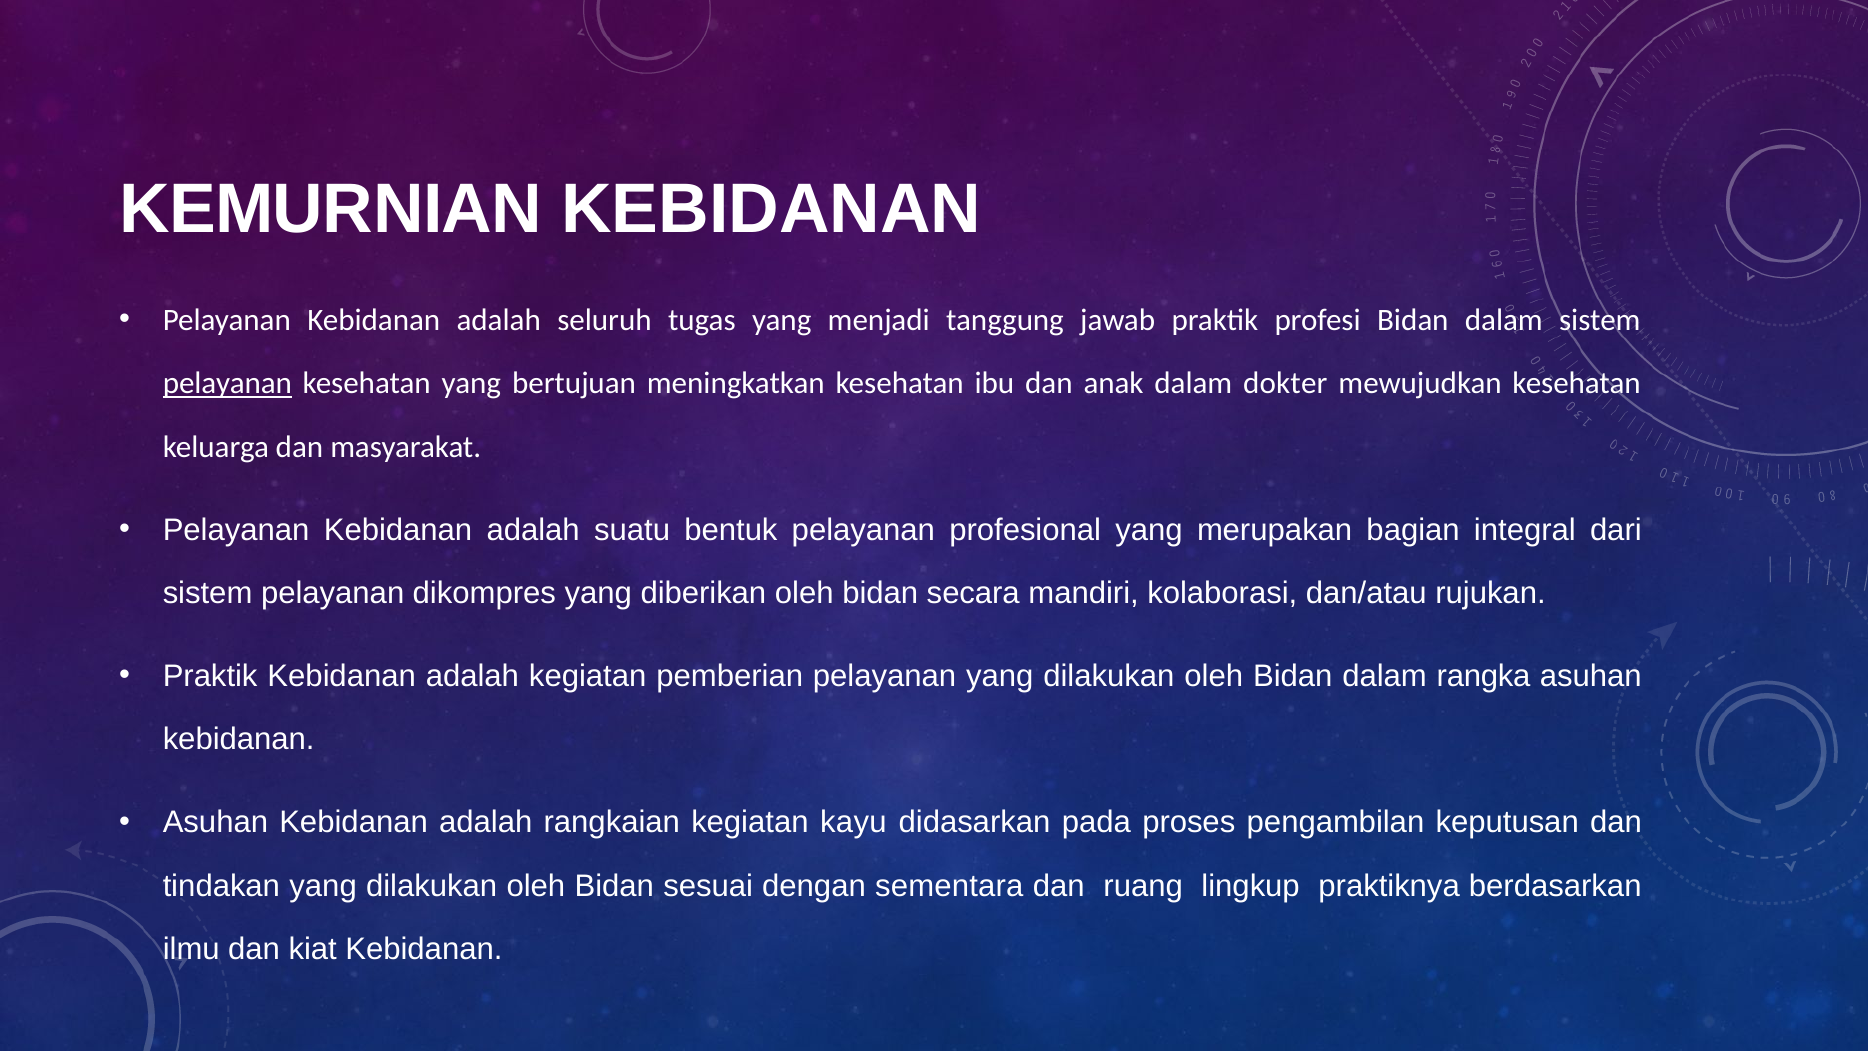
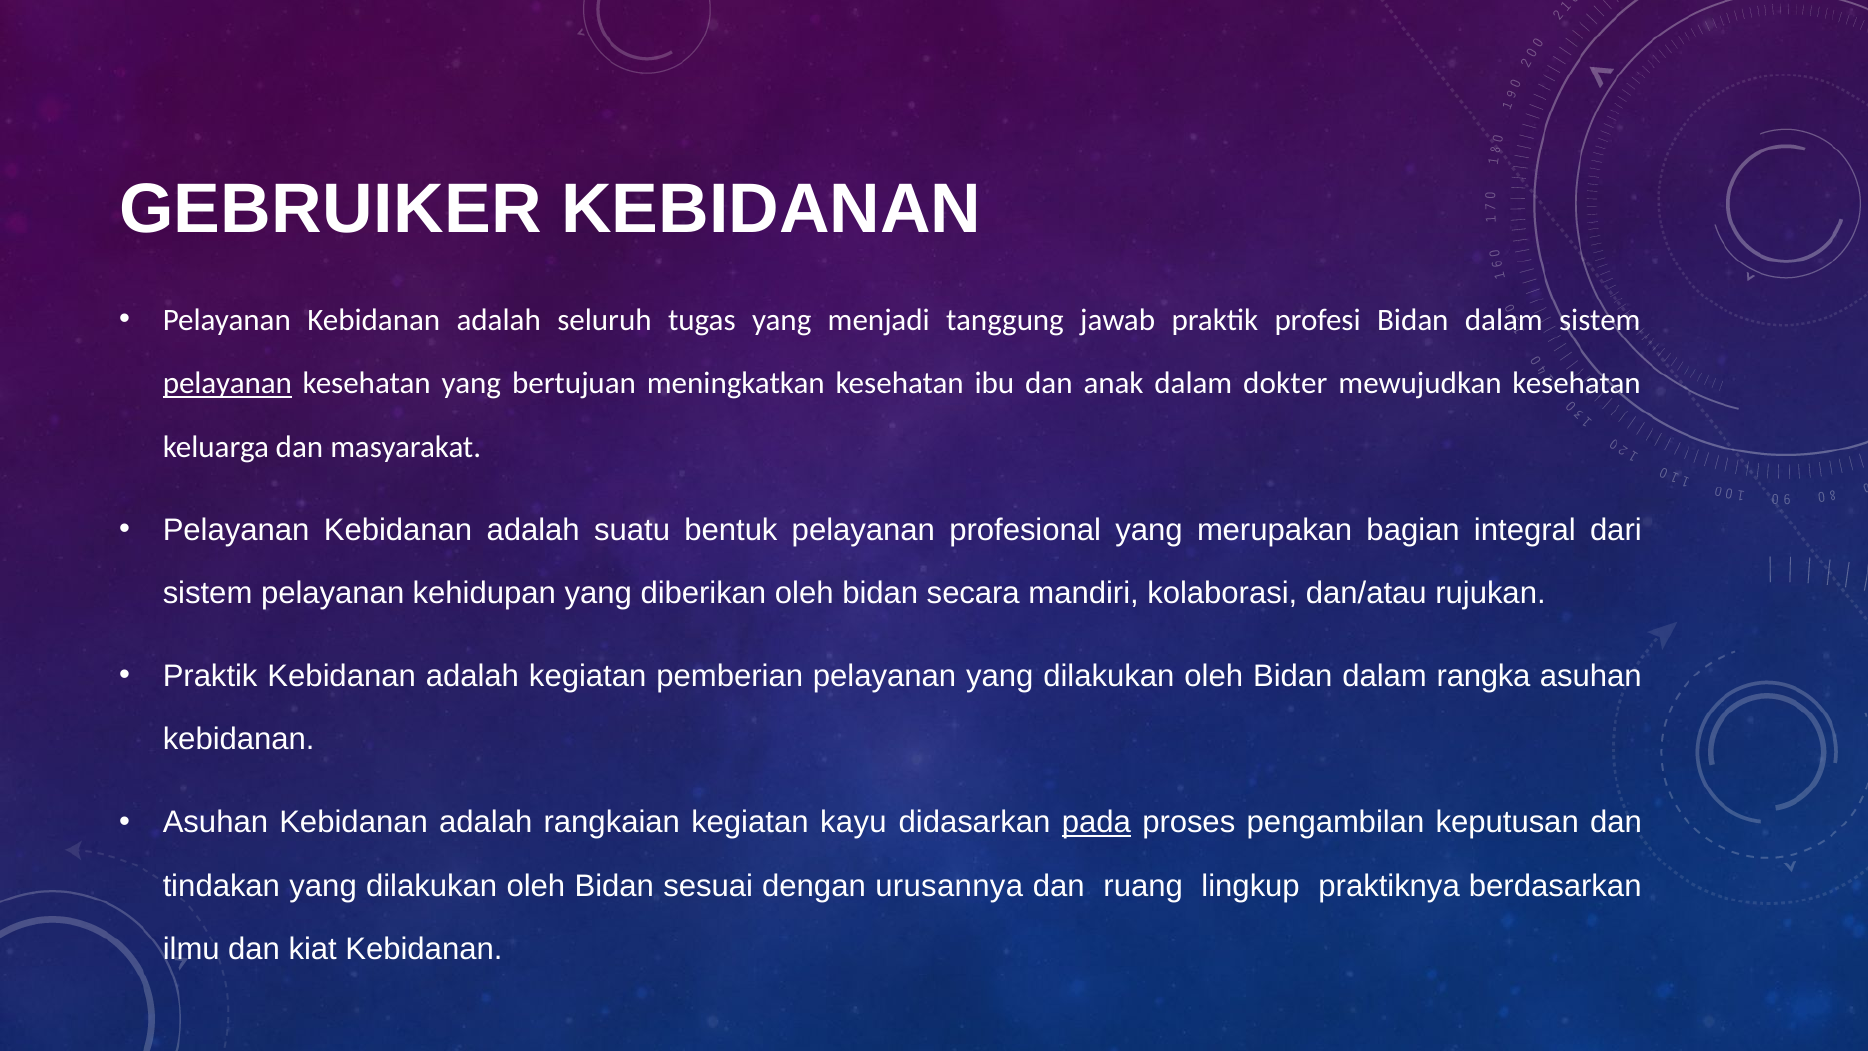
KEMURNIAN: KEMURNIAN -> GEBRUIKER
dikompres: dikompres -> kehidupan
pada underline: none -> present
sementara: sementara -> urusannya
